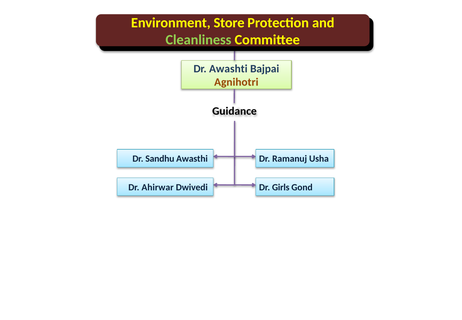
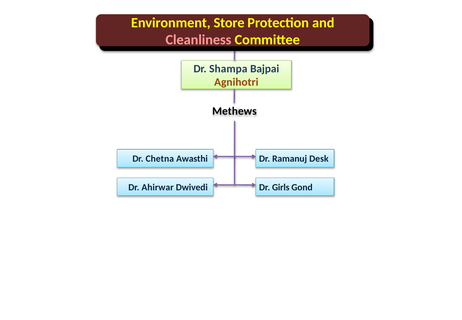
Cleanliness colour: light green -> pink
Awashti: Awashti -> Shampa
Guidance: Guidance -> Methews
Sandhu: Sandhu -> Chetna
Usha: Usha -> Desk
